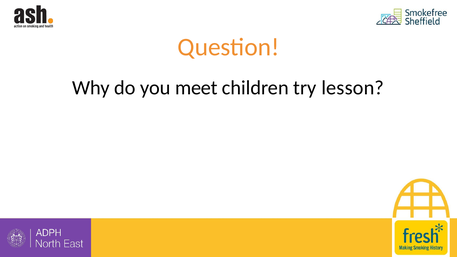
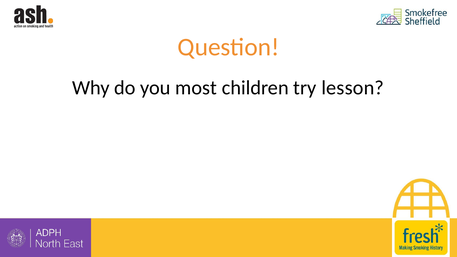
meet: meet -> most
